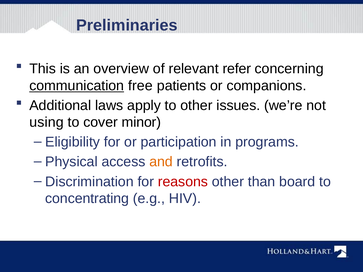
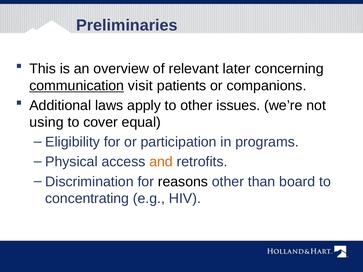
refer: refer -> later
free: free -> visit
minor: minor -> equal
reasons colour: red -> black
